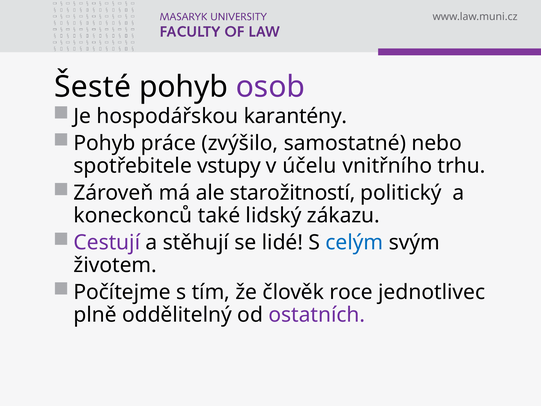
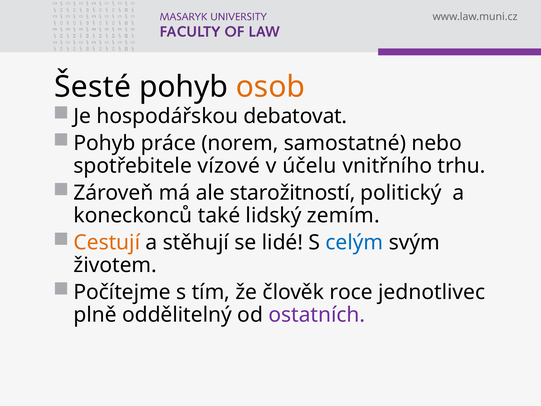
osob colour: purple -> orange
karantény: karantény -> debatovat
zvýšilo: zvýšilo -> norem
vstupy: vstupy -> vízové
zákazu: zákazu -> zemím
Cestují colour: purple -> orange
